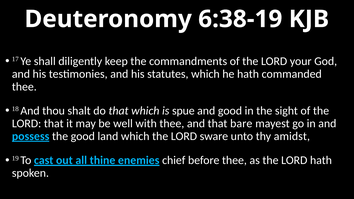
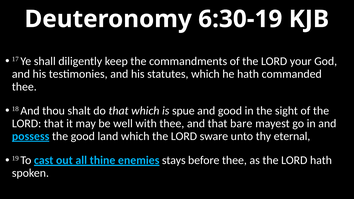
6:38-19: 6:38-19 -> 6:30-19
amidst: amidst -> eternal
chief: chief -> stays
